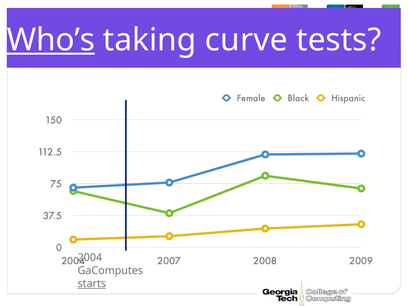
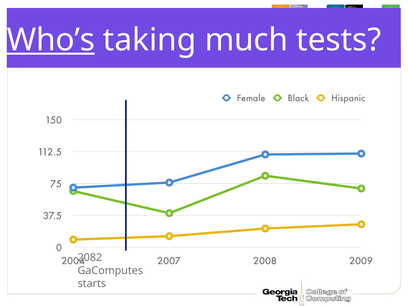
curve: curve -> much
2004: 2004 -> 2082
starts underline: present -> none
